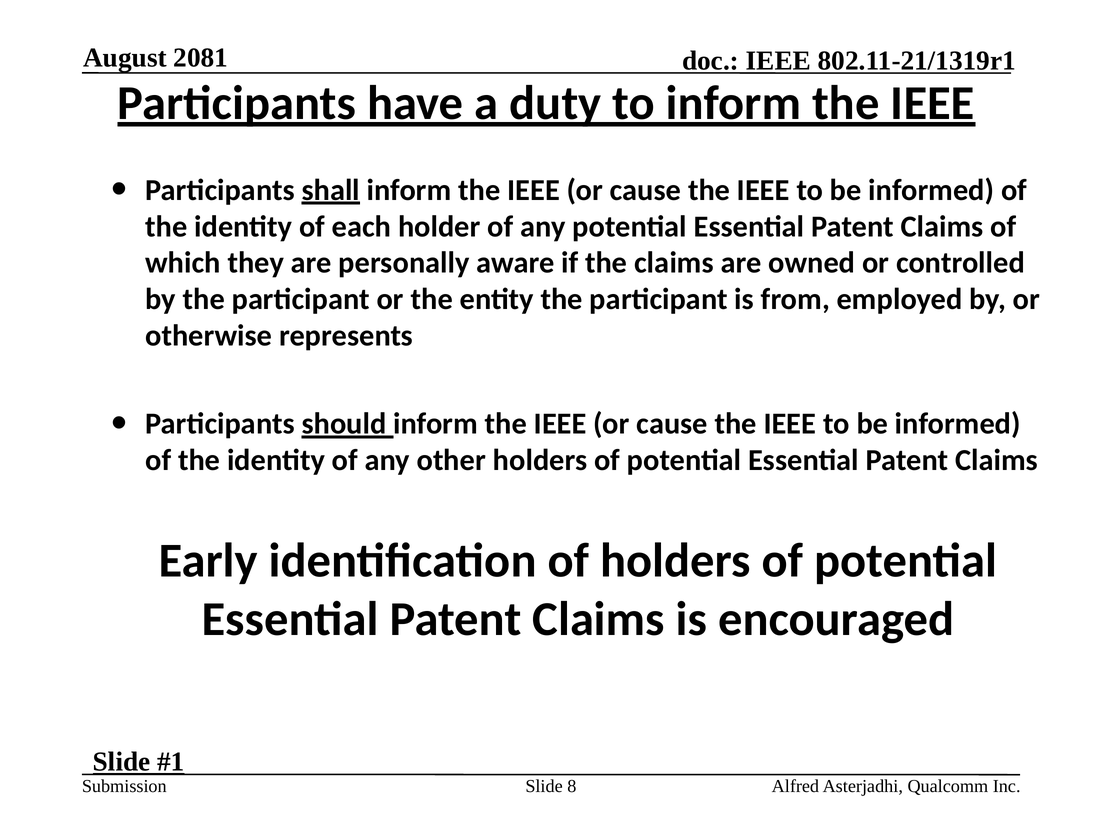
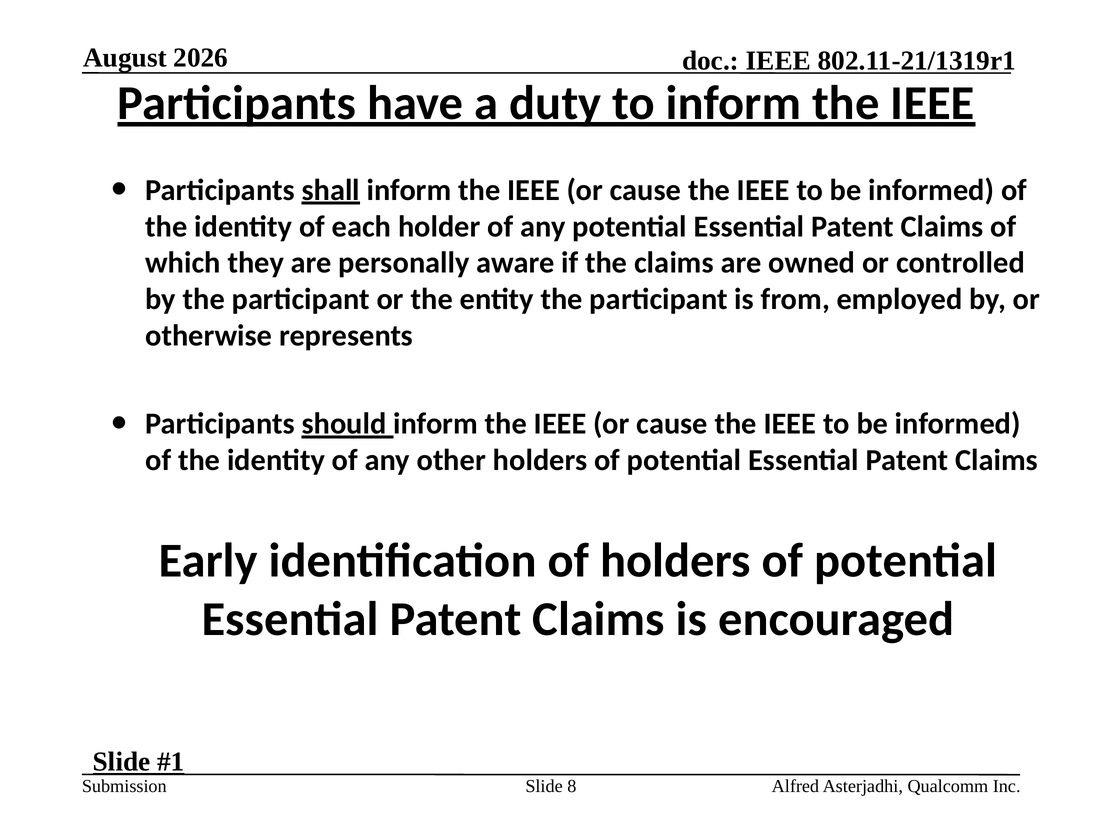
2081: 2081 -> 2026
